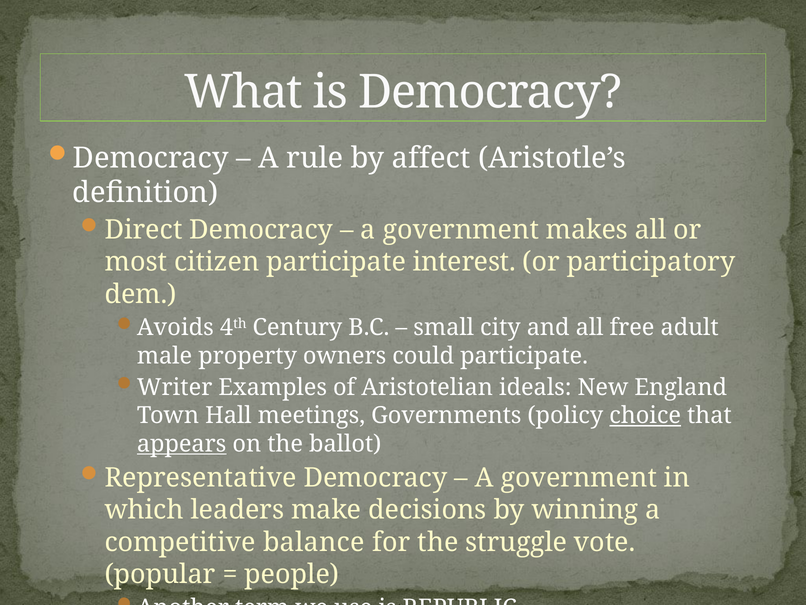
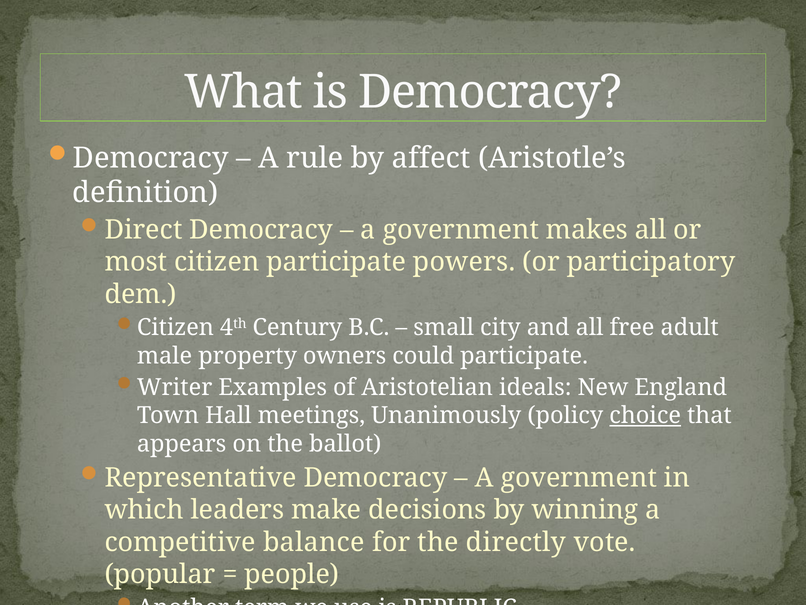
interest: interest -> powers
Avoids at (175, 327): Avoids -> Citizen
Governments: Governments -> Unanimously
appears underline: present -> none
struggle: struggle -> directly
